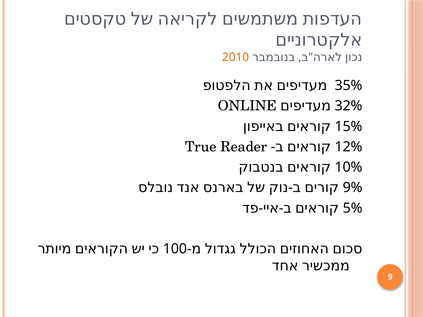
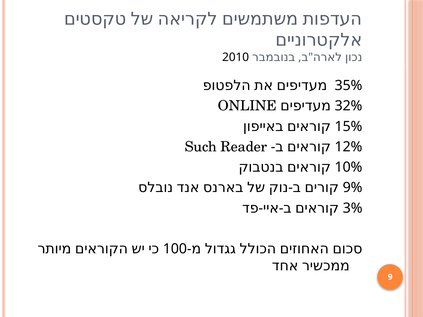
2010 colour: orange -> black
True: True -> Such
5%: 5% -> 3%
